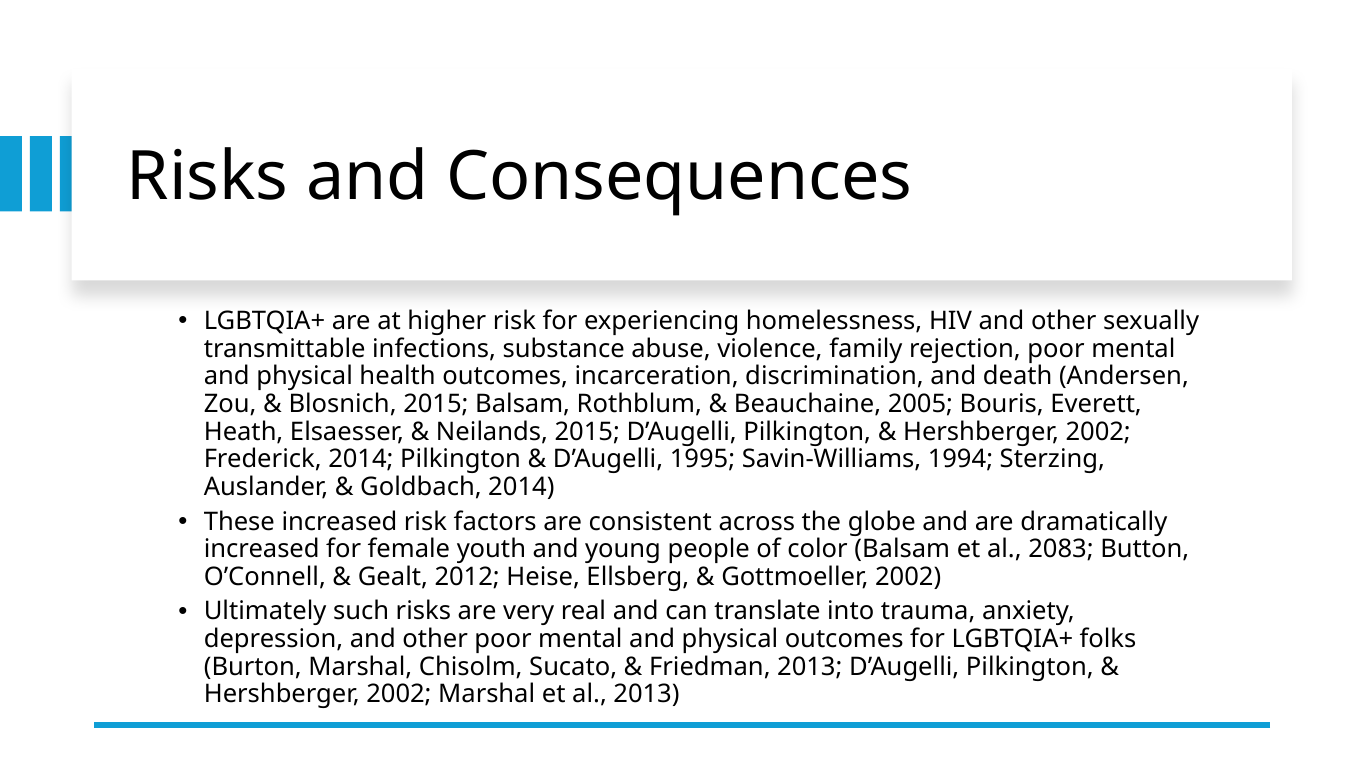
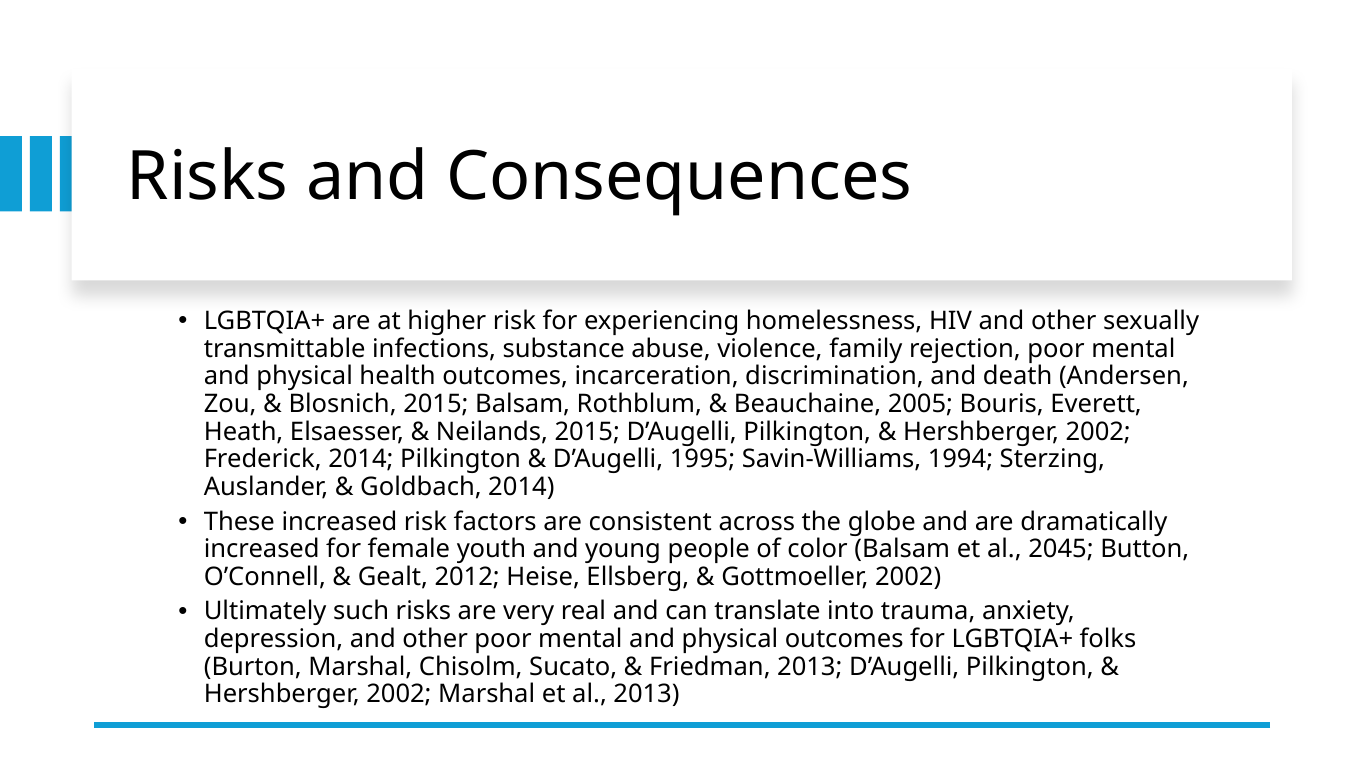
2083: 2083 -> 2045
